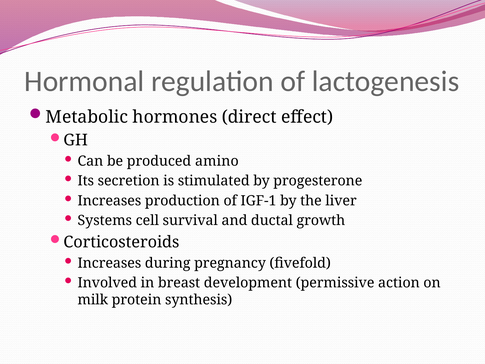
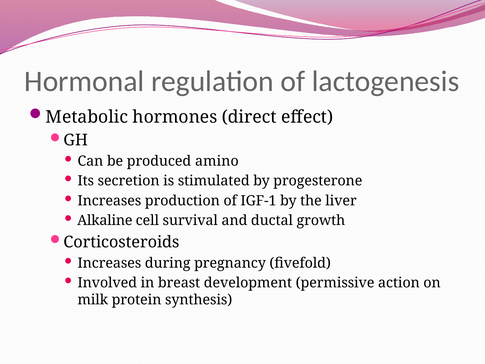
Systems: Systems -> Alkaline
